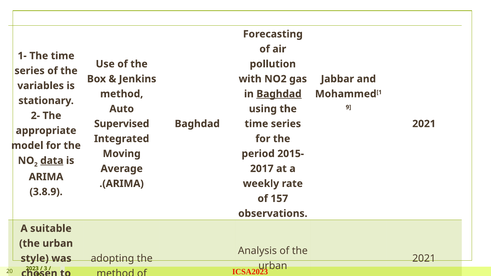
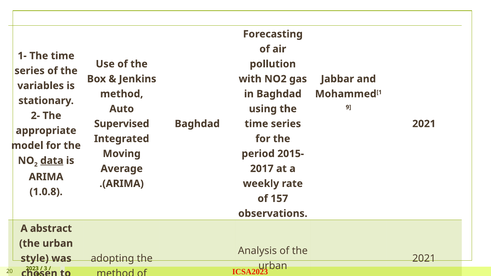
Baghdad at (279, 94) underline: present -> none
3.8.9: 3.8.9 -> 1.0.8
suitable: suitable -> abstract
